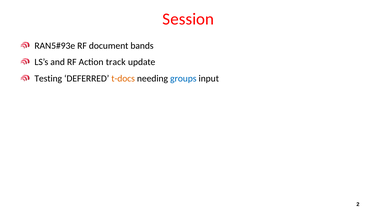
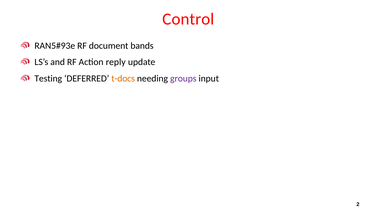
Session: Session -> Control
track: track -> reply
groups colour: blue -> purple
